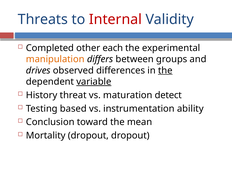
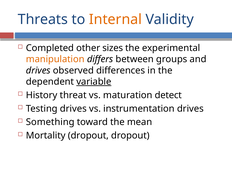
Internal colour: red -> orange
each: each -> sizes
the at (165, 70) underline: present -> none
Testing based: based -> drives
instrumentation ability: ability -> drives
Conclusion: Conclusion -> Something
